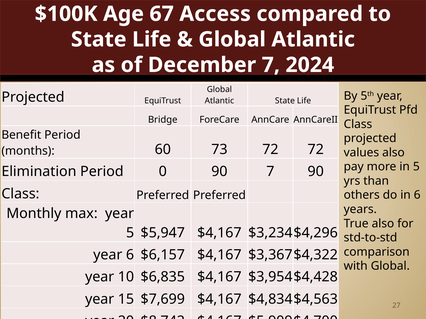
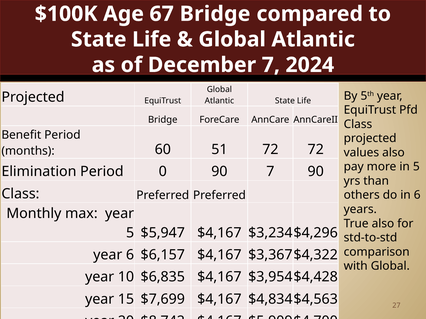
67 Access: Access -> Bridge
73: 73 -> 51
